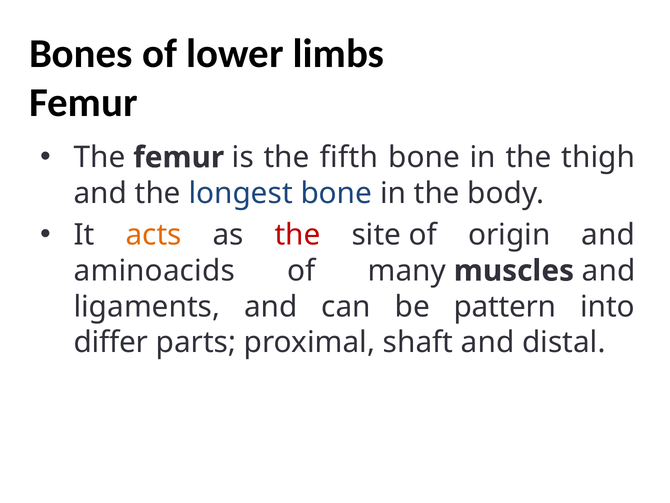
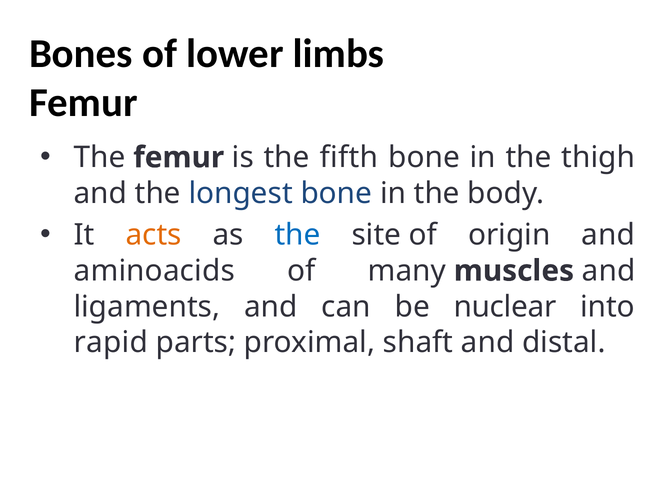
the at (298, 235) colour: red -> blue
pattern: pattern -> nuclear
differ: differ -> rapid
